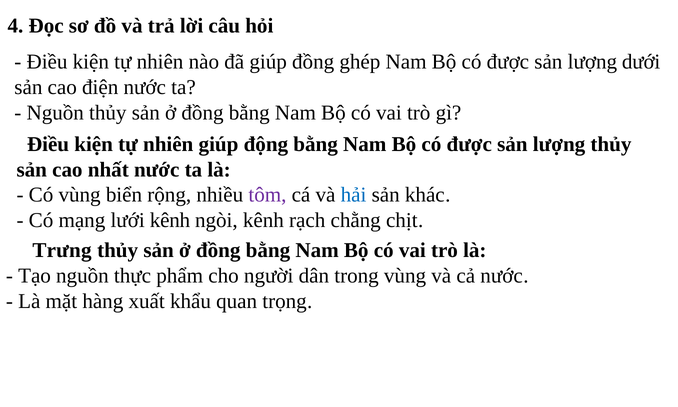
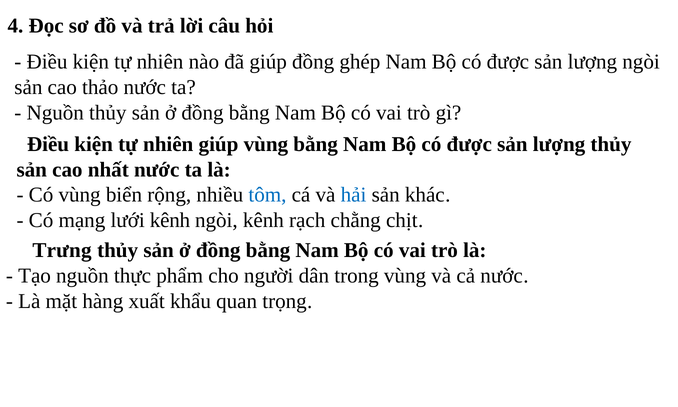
lượng dưới: dưới -> ngòi
điện: điện -> thảo
giúp động: động -> vùng
tôm colour: purple -> blue
